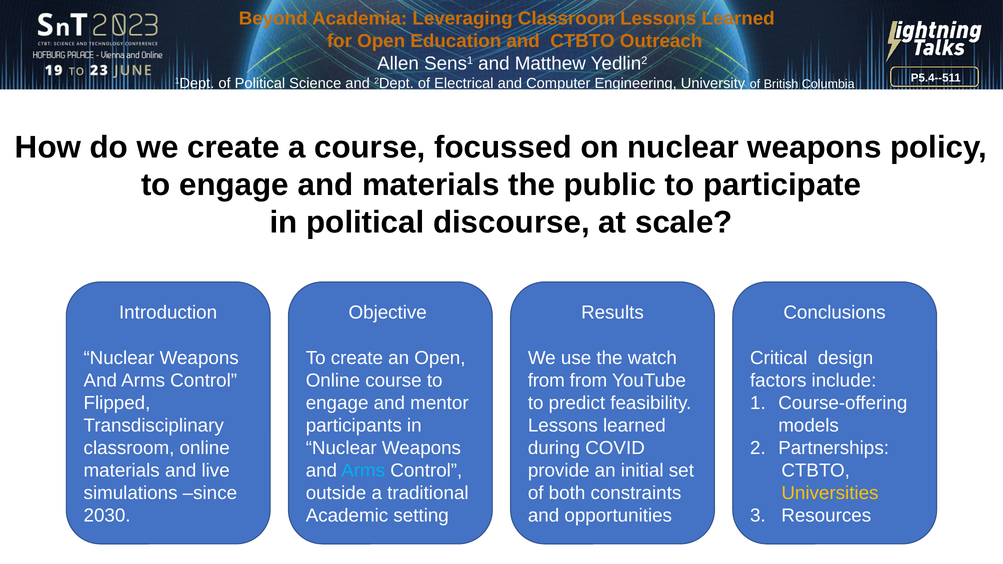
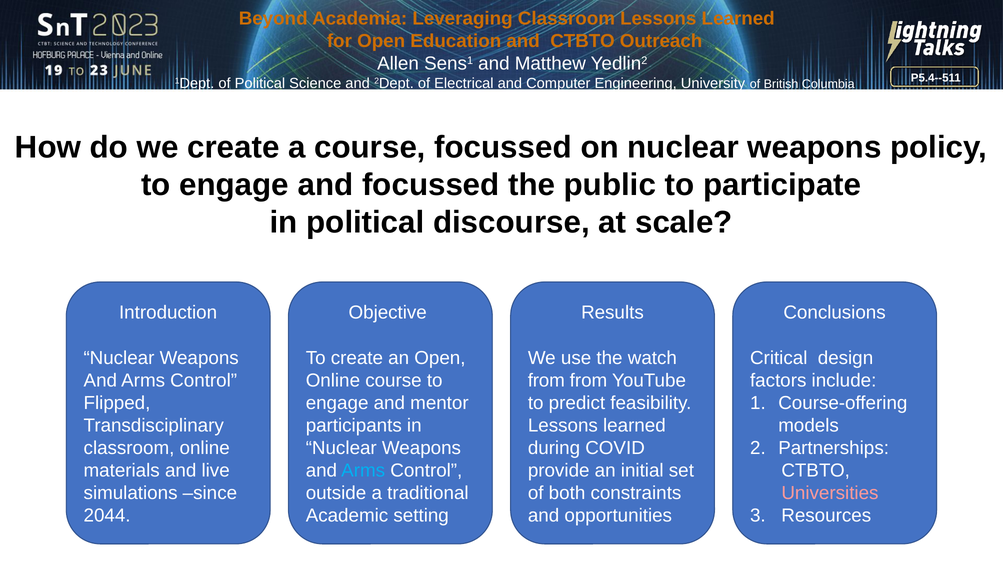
and materials: materials -> focussed
Universities colour: yellow -> pink
2030: 2030 -> 2044
